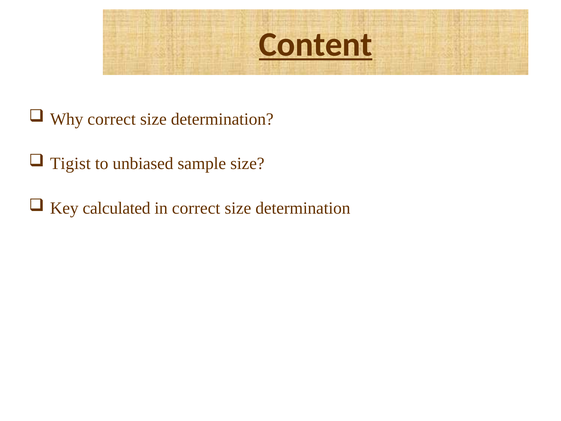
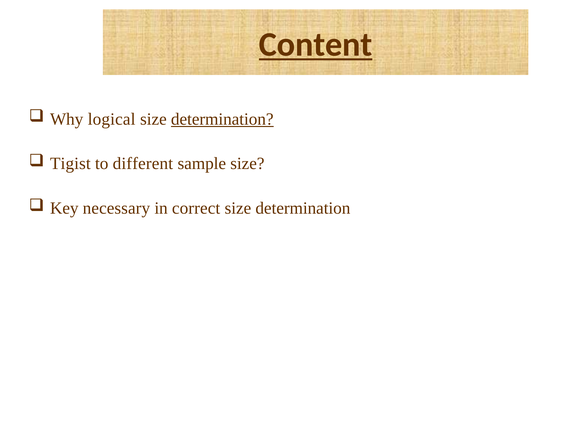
Why correct: correct -> logical
determination at (222, 119) underline: none -> present
unbiased: unbiased -> different
calculated: calculated -> necessary
